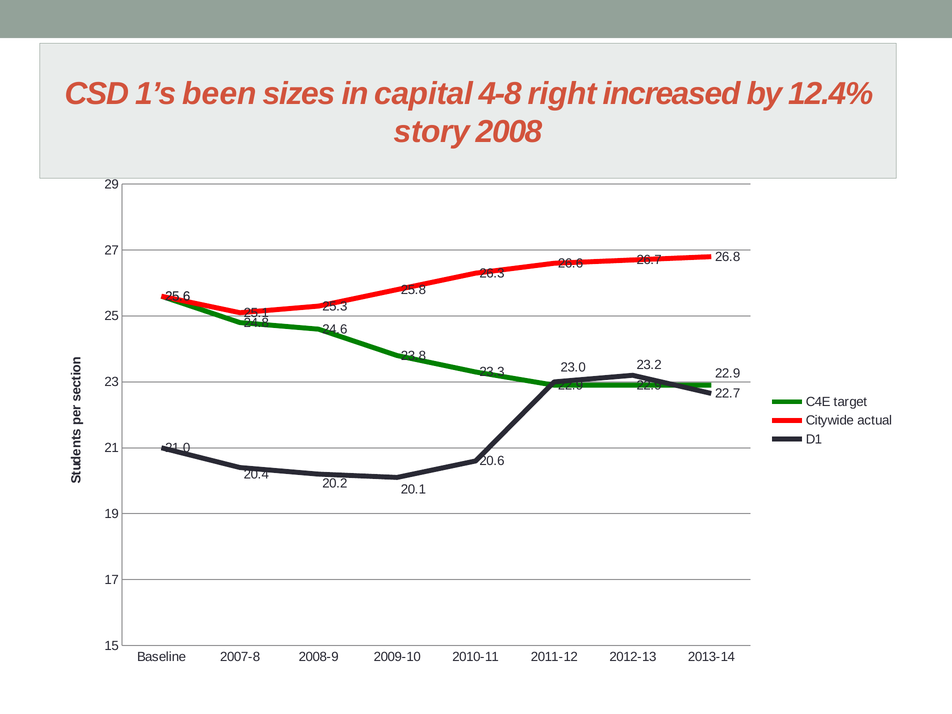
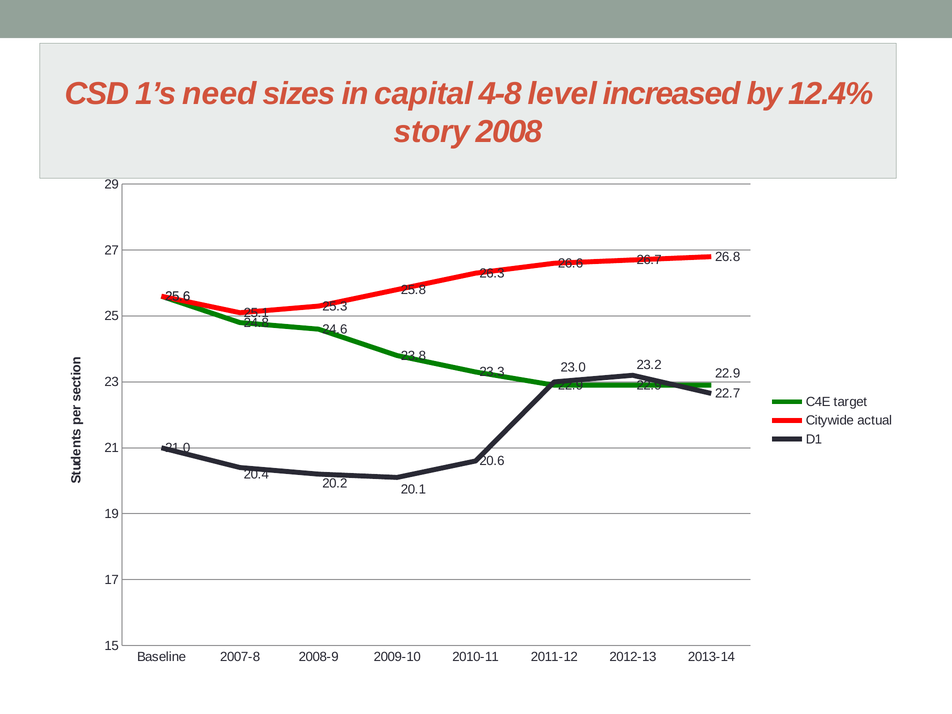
been: been -> need
right: right -> level
